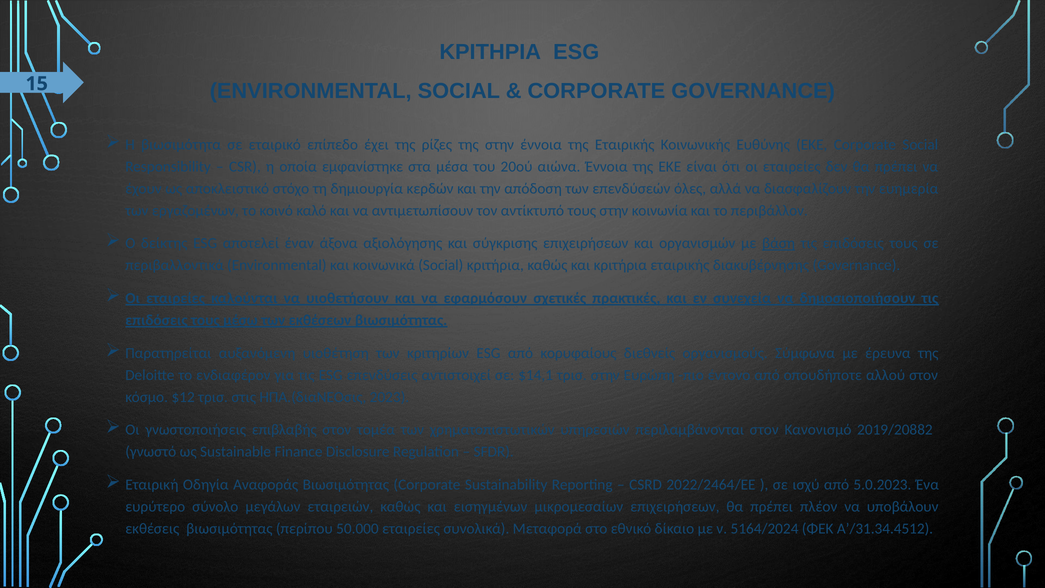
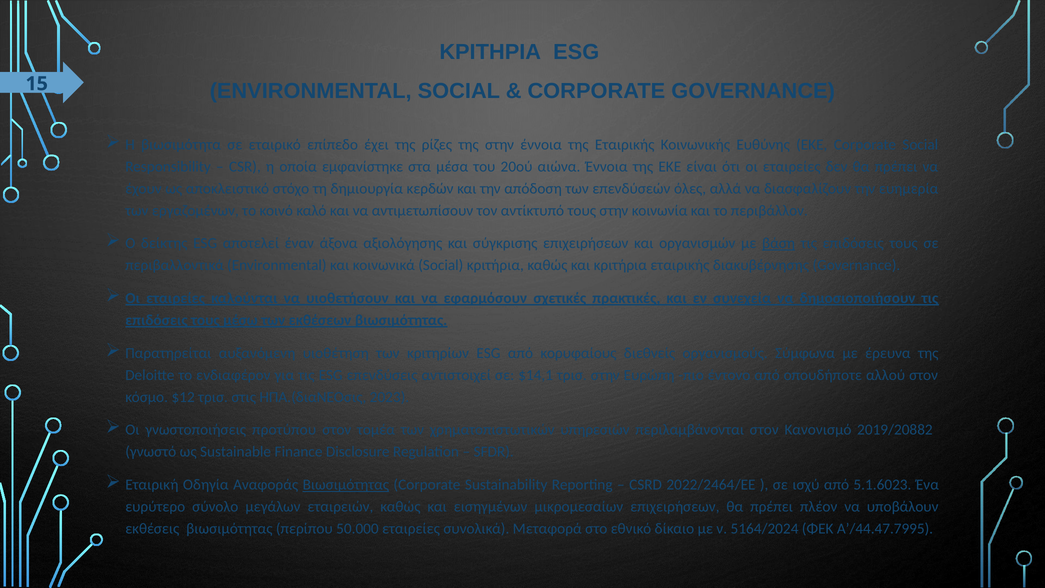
επιβλαβής: επιβλαβής -> προτύπου
Βιωσιμότητας at (346, 485) underline: none -> present
5.0.2023: 5.0.2023 -> 5.1.6023
Α’/31.34.4512: Α’/31.34.4512 -> Α’/44.47.7995
